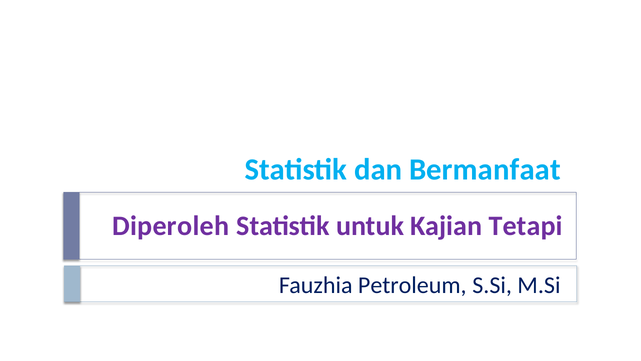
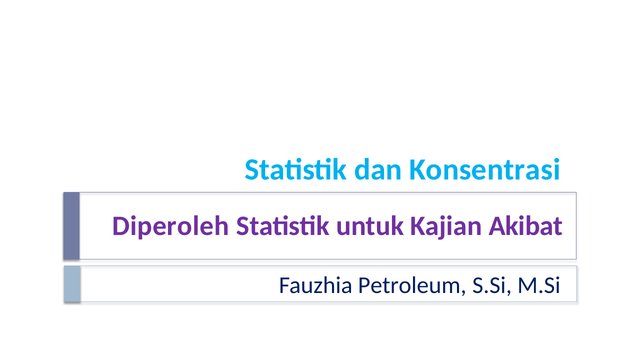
Bermanfaat: Bermanfaat -> Konsentrasi
Tetapi: Tetapi -> Akibat
